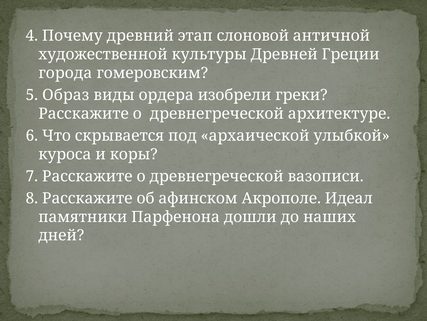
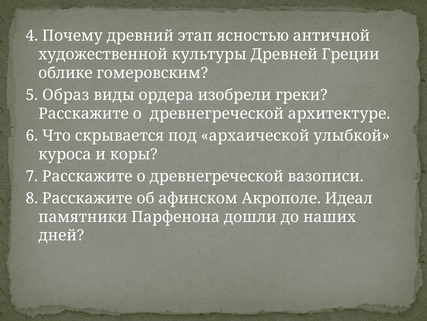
слоновой: слоновой -> ясностью
города: города -> облике
